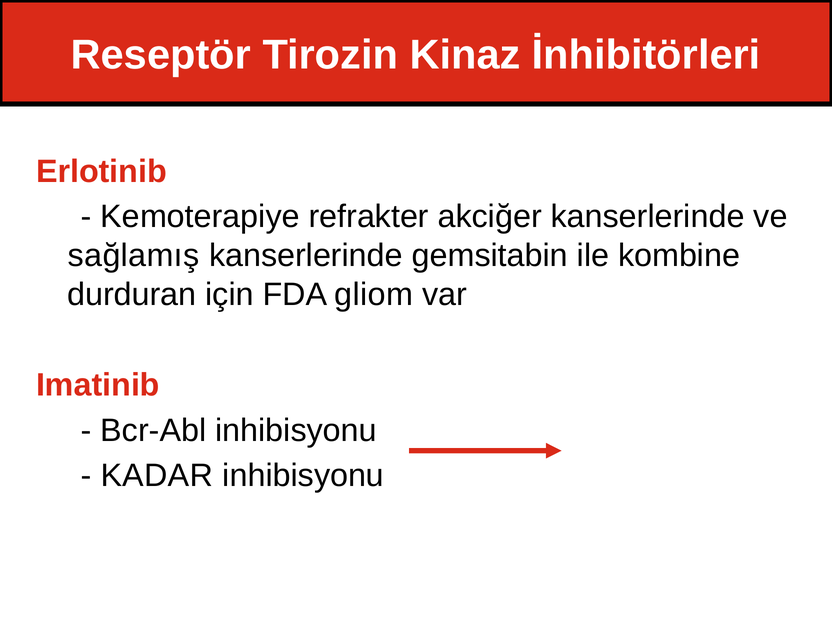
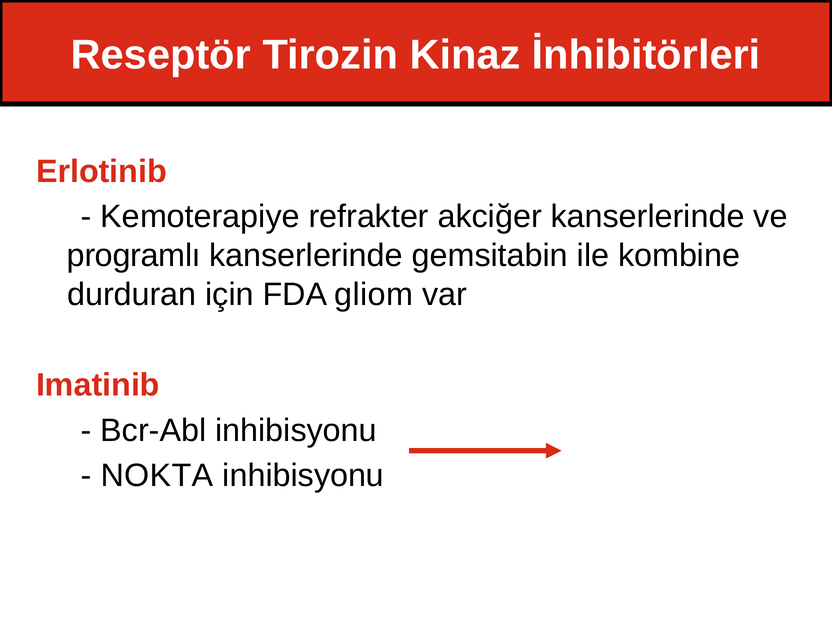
sağlamış: sağlamış -> programlı
KADAR: KADAR -> NOKTA
